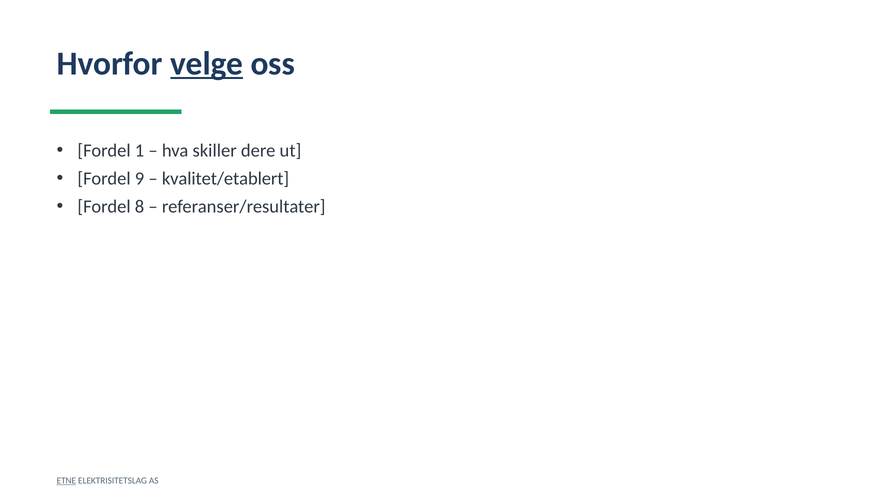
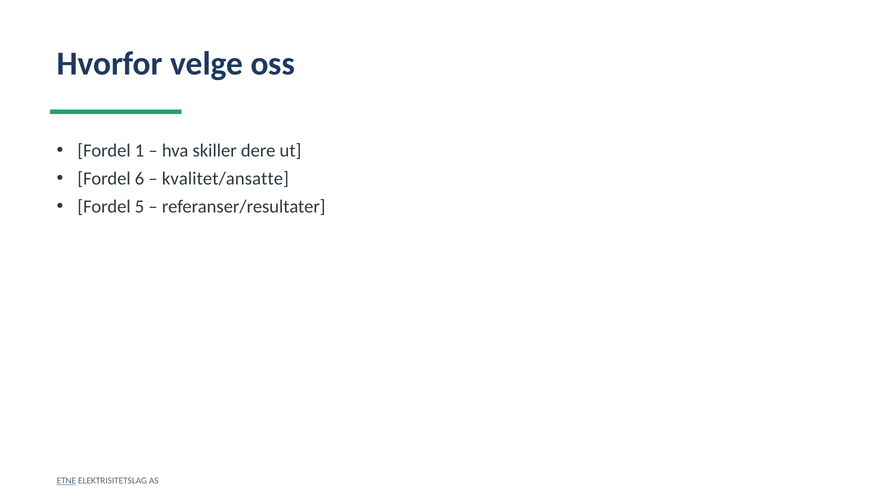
velge underline: present -> none
9: 9 -> 6
kvalitet/etablert: kvalitet/etablert -> kvalitet/ansatte
8: 8 -> 5
